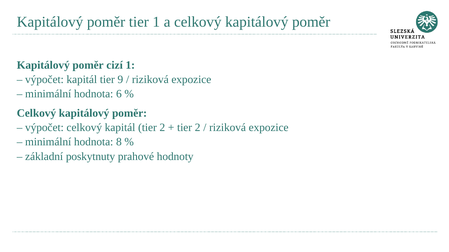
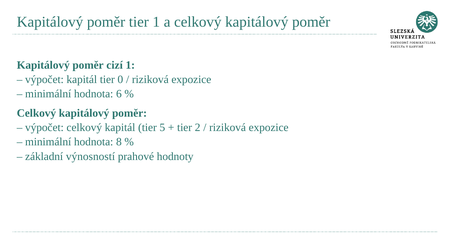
9: 9 -> 0
kapitál tier 2: 2 -> 5
poskytnuty: poskytnuty -> výnosností
